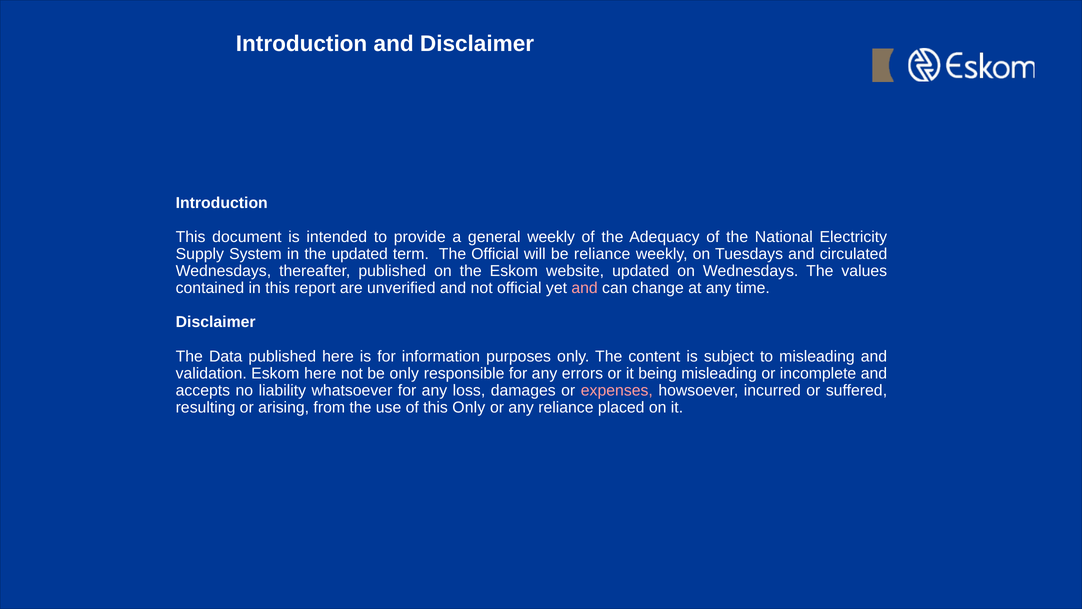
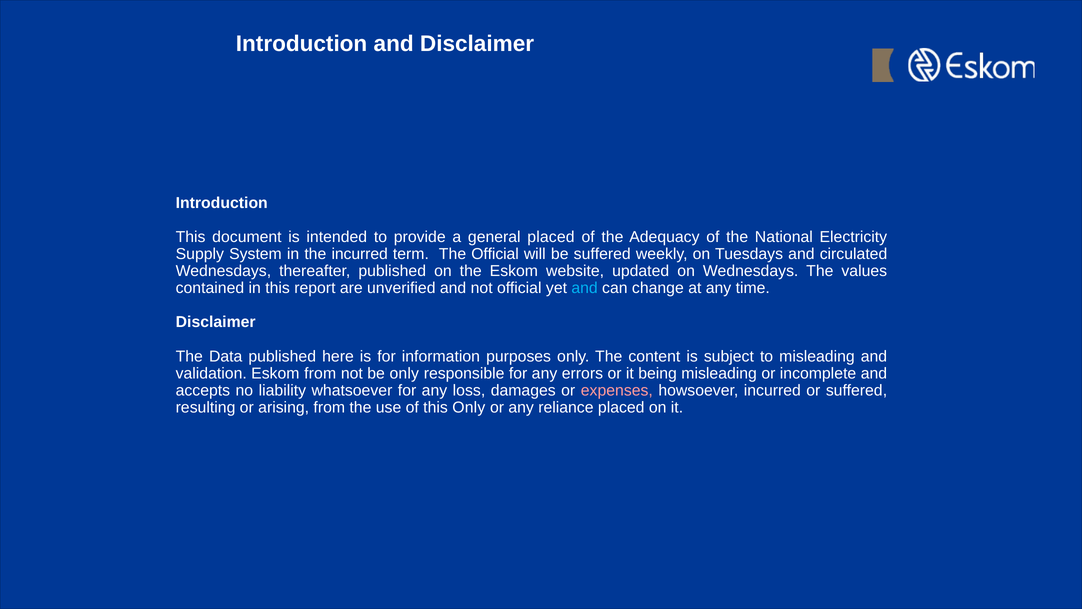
general weekly: weekly -> placed
the updated: updated -> incurred
be reliance: reliance -> suffered
and at (585, 288) colour: pink -> light blue
Eskom here: here -> from
